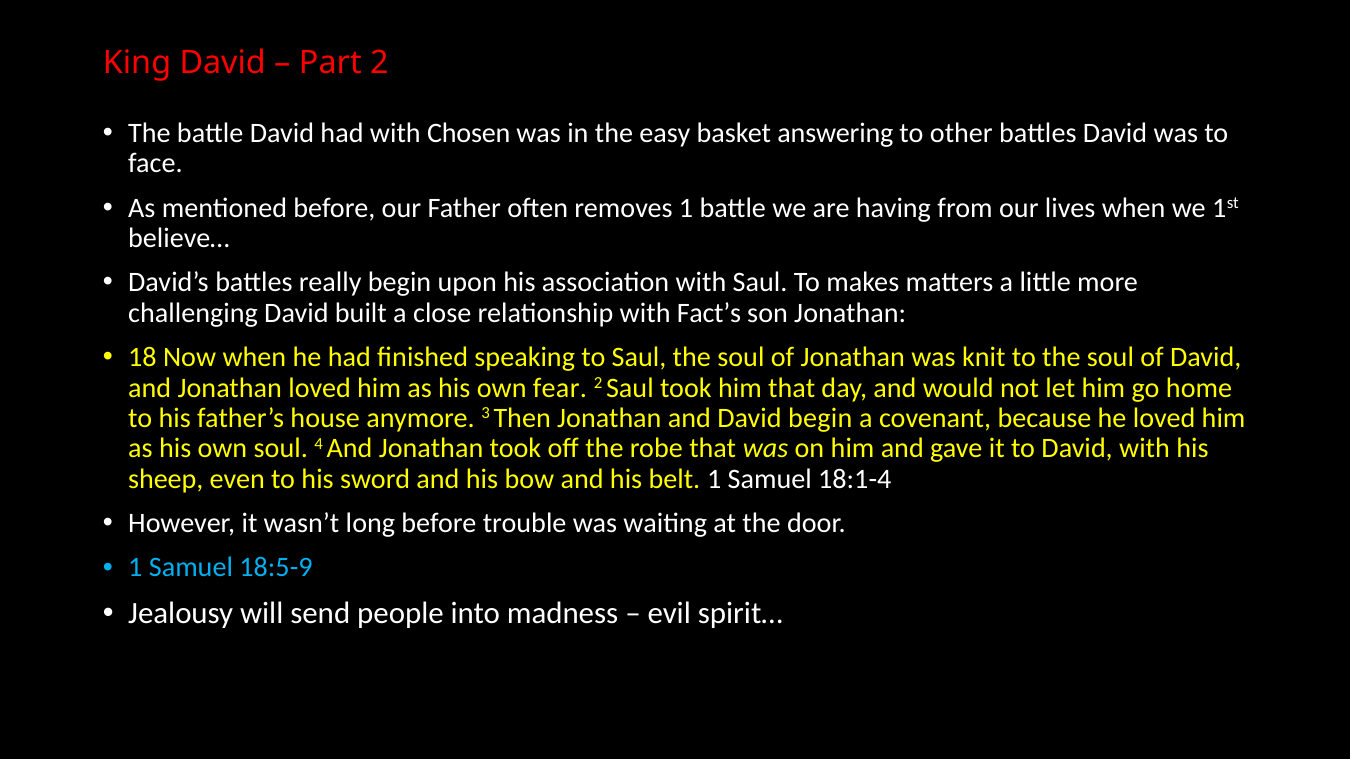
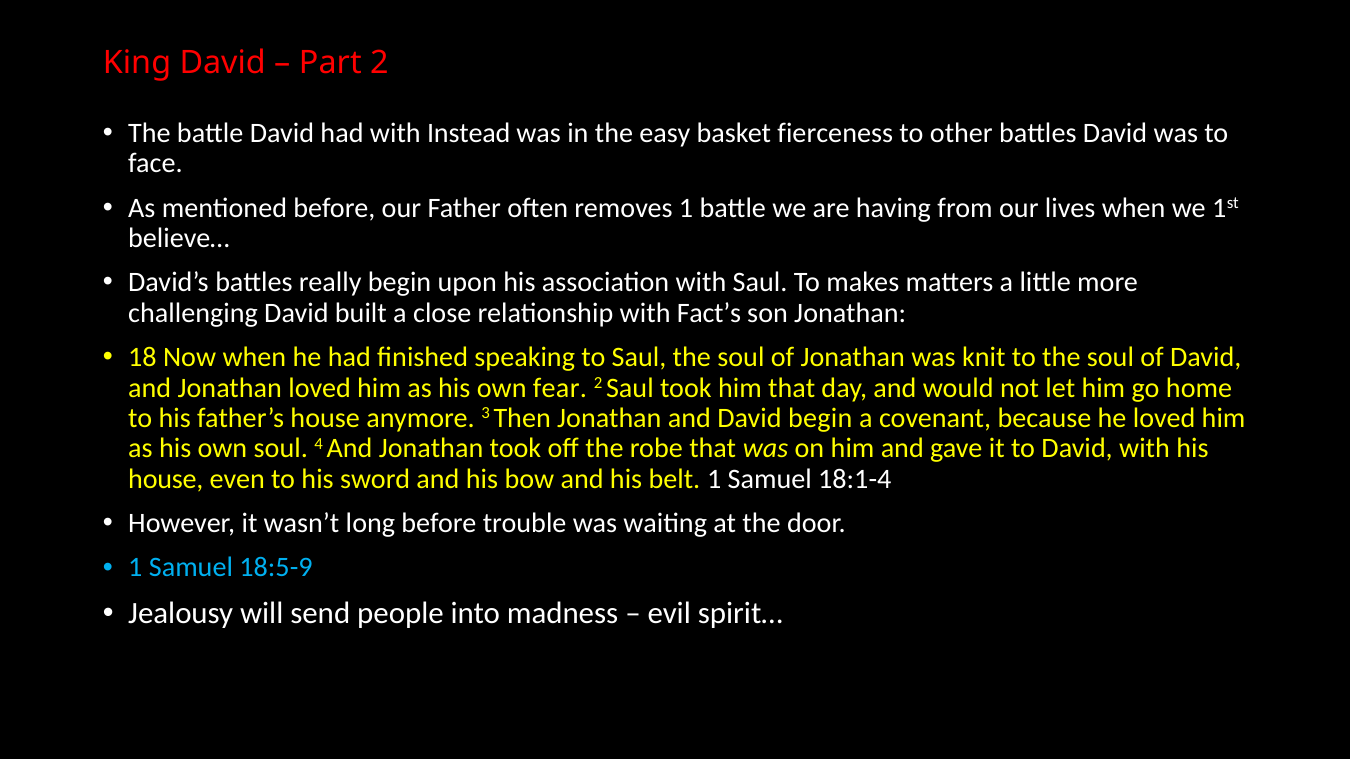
Chosen: Chosen -> Instead
answering: answering -> fierceness
sheep at (166, 479): sheep -> house
